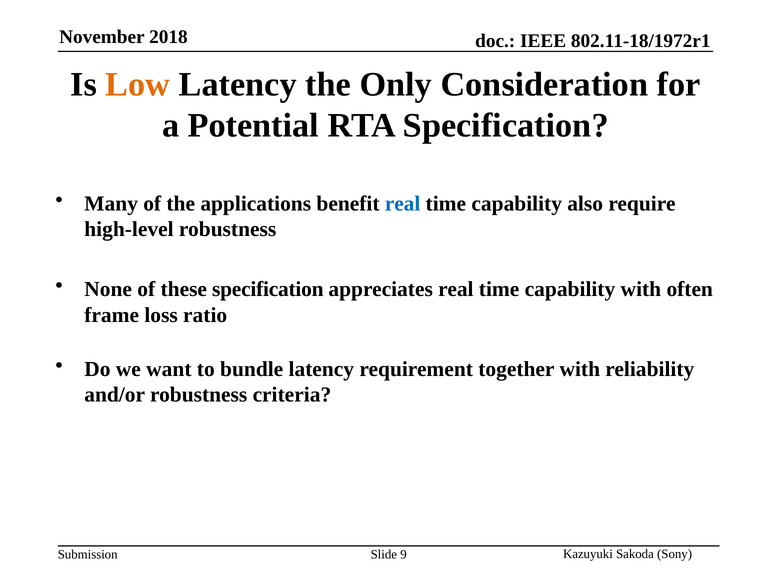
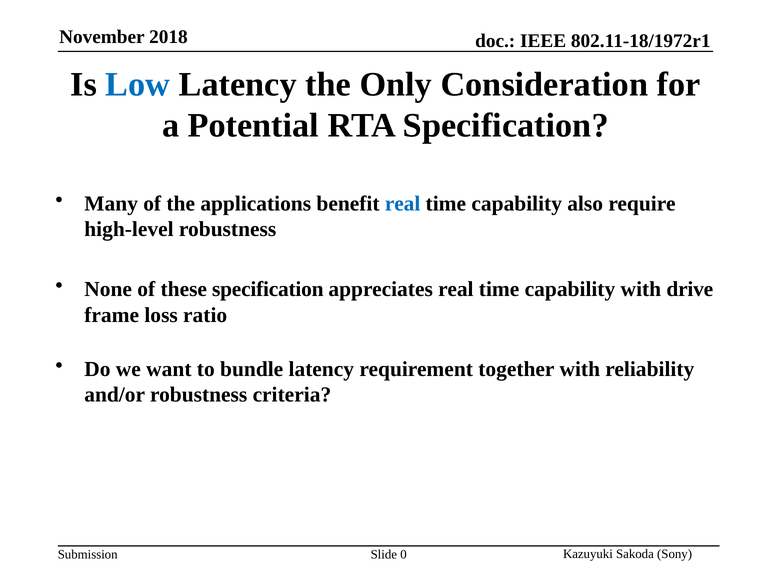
Low colour: orange -> blue
often: often -> drive
9: 9 -> 0
